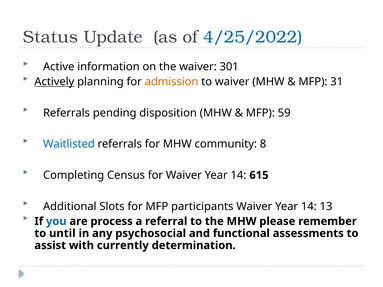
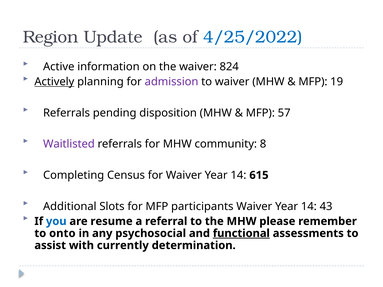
Status: Status -> Region
301: 301 -> 824
admission colour: orange -> purple
31: 31 -> 19
59: 59 -> 57
Waitlisted colour: blue -> purple
13: 13 -> 43
process: process -> resume
until: until -> onto
functional underline: none -> present
